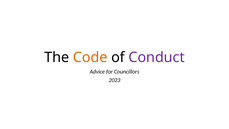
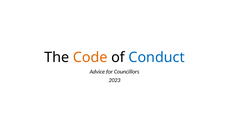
Conduct colour: purple -> blue
